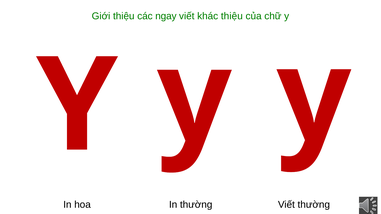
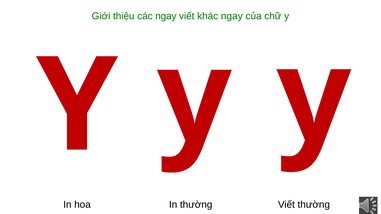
khác thiệu: thiệu -> ngay
